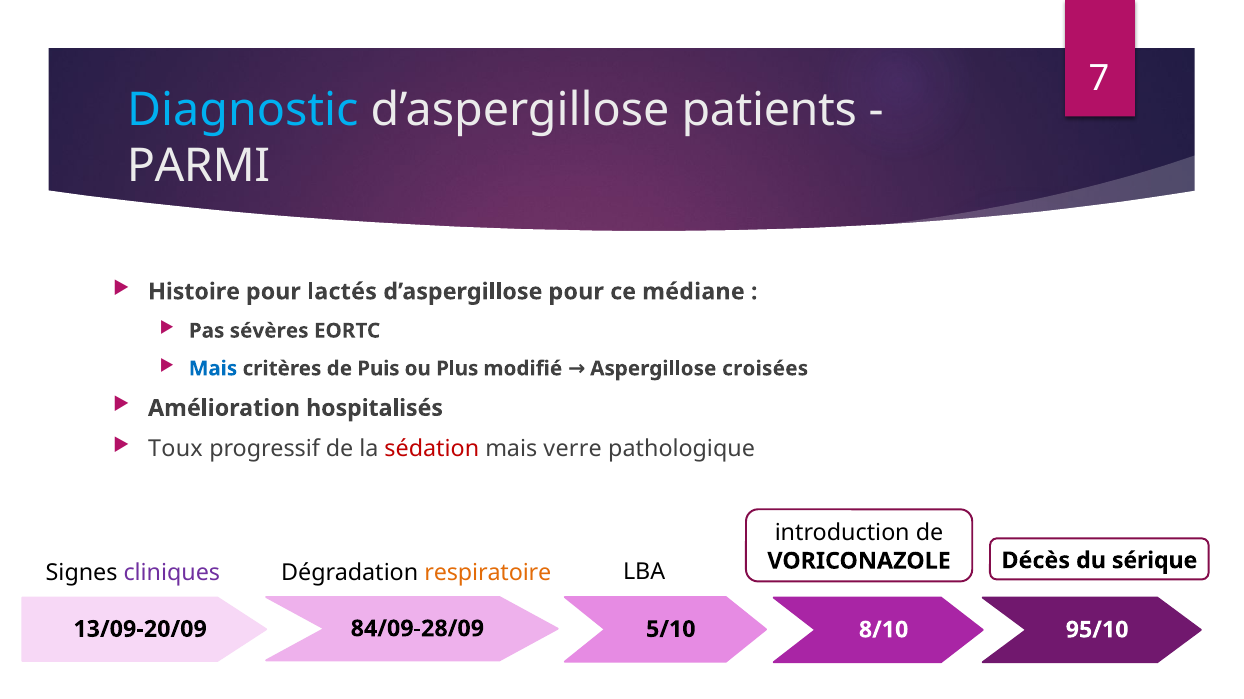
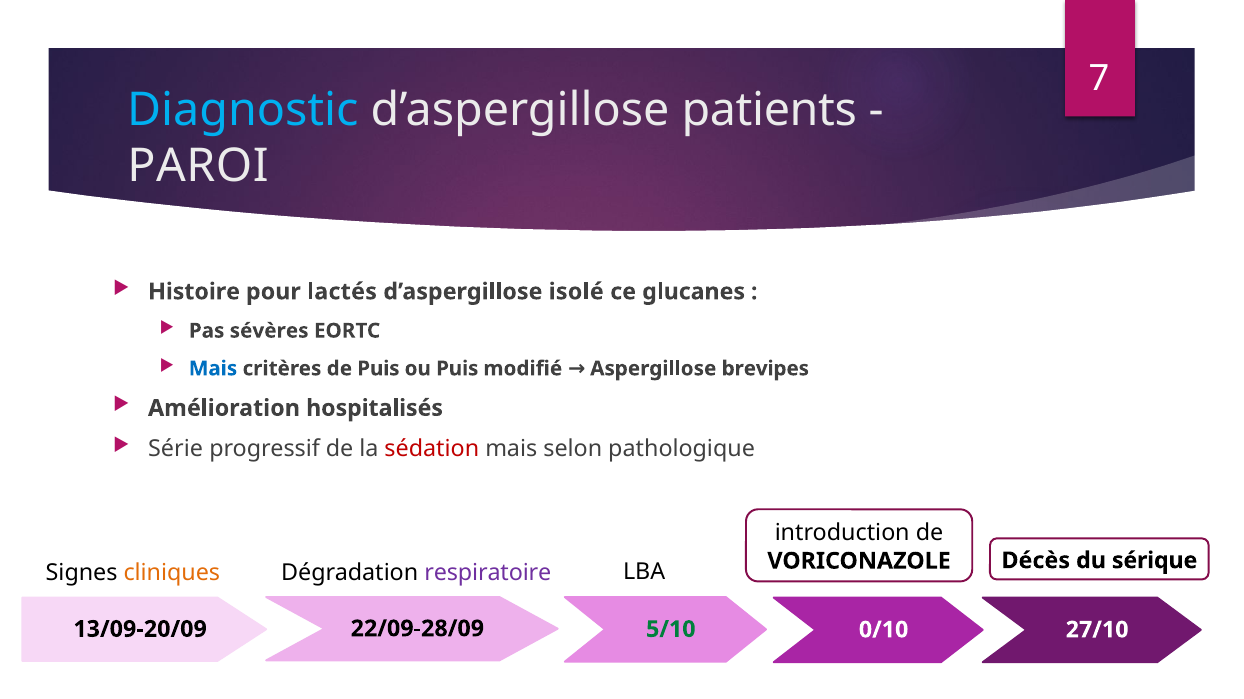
PARMI: PARMI -> PAROI
d’aspergillose pour: pour -> isolé
médiane: médiane -> glucanes
ou Plus: Plus -> Puis
croisées: croisées -> brevipes
Toux: Toux -> Série
verre: verre -> selon
cliniques colour: purple -> orange
respiratoire colour: orange -> purple
84/09-28/09: 84/09-28/09 -> 22/09-28/09
5/10 colour: black -> green
8/10: 8/10 -> 0/10
95/10: 95/10 -> 27/10
